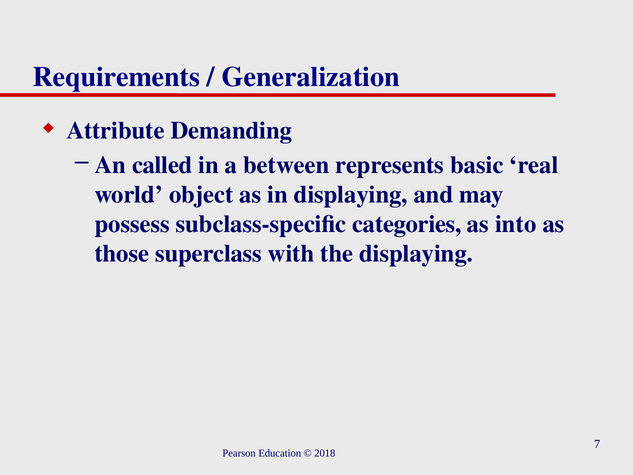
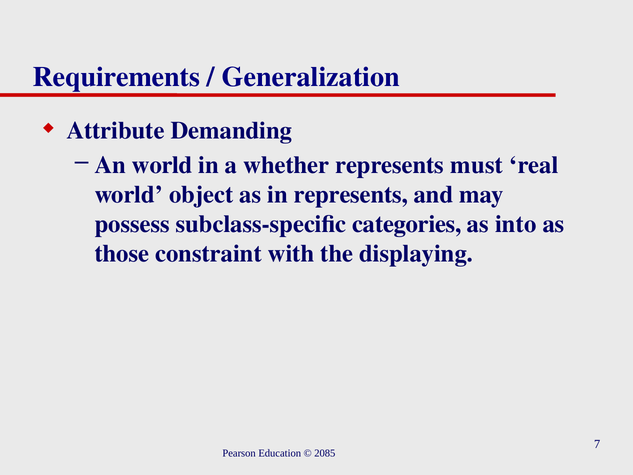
An called: called -> world
between: between -> whether
basic: basic -> must
in displaying: displaying -> represents
superclass: superclass -> constraint
2018: 2018 -> 2085
